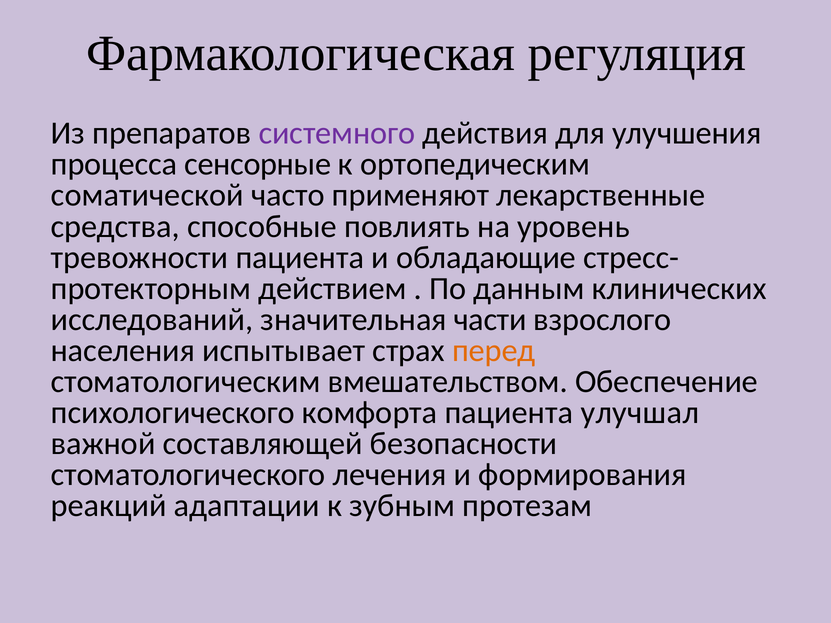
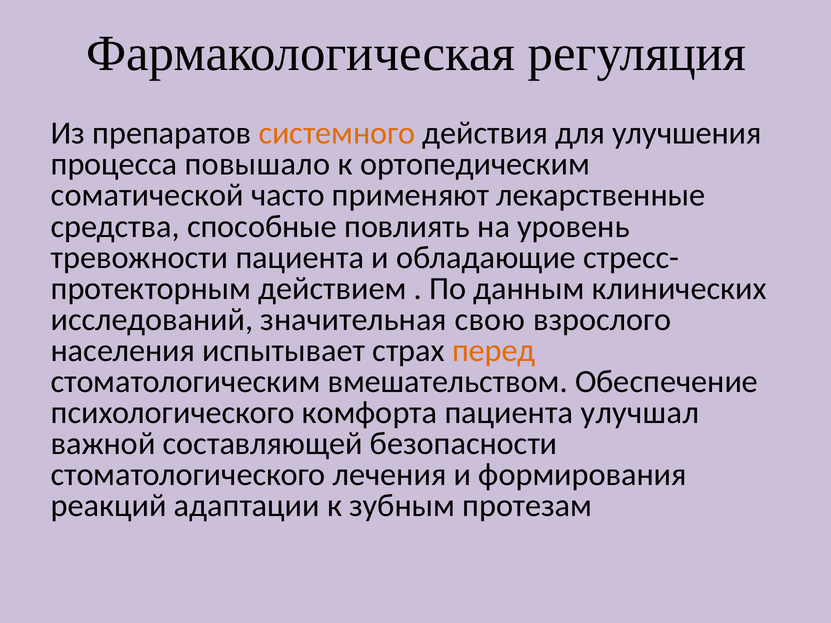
системного colour: purple -> orange
сенсорные: сенсорные -> повышало
части: части -> свою
